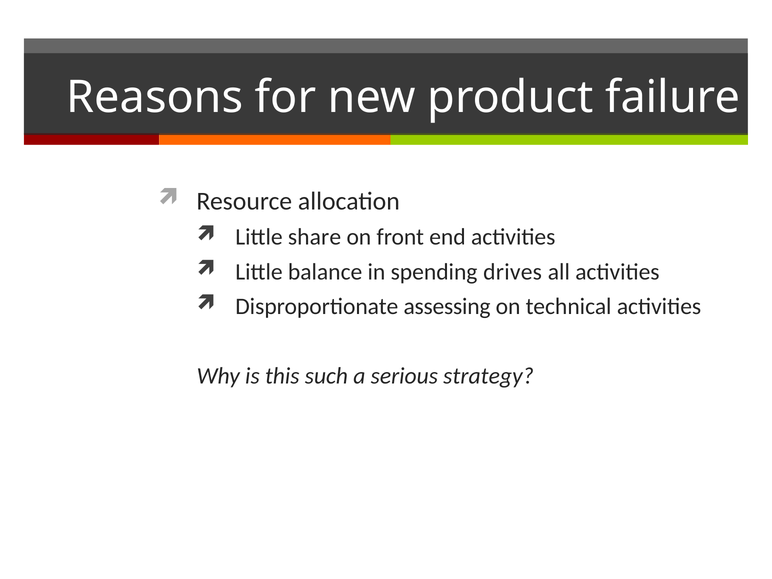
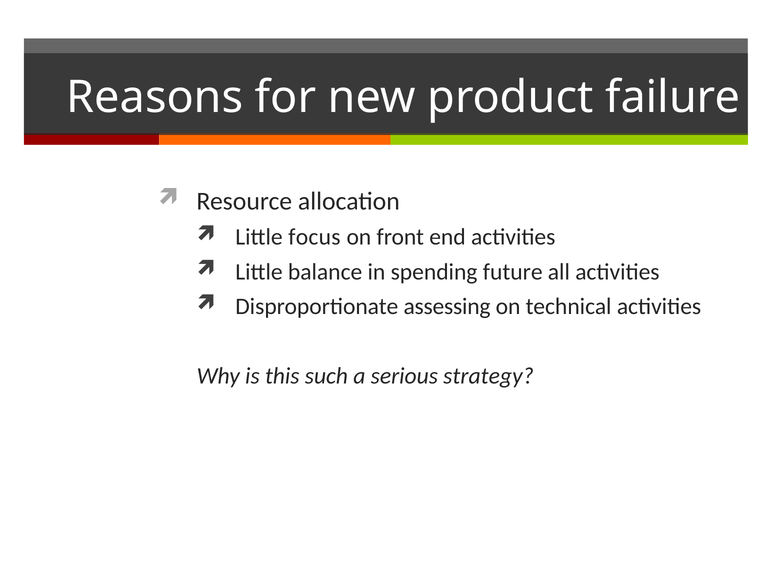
share: share -> focus
drives: drives -> future
